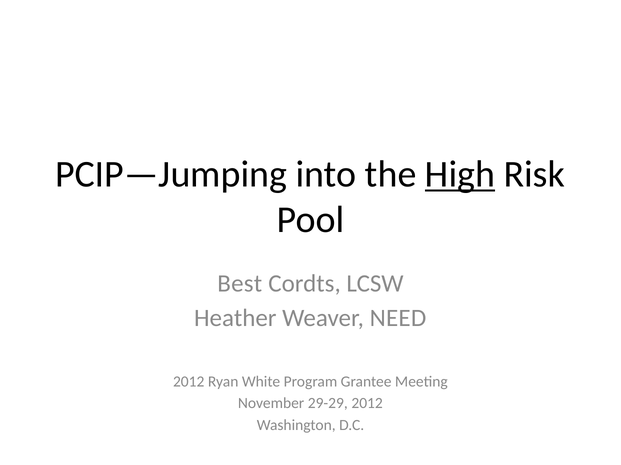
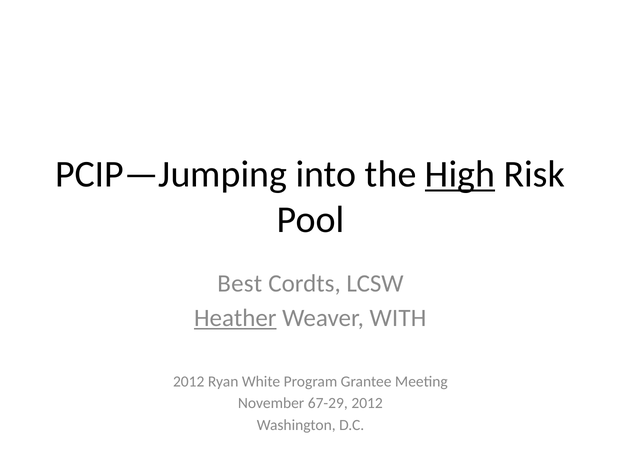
Heather underline: none -> present
NEED: NEED -> WITH
29-29: 29-29 -> 67-29
